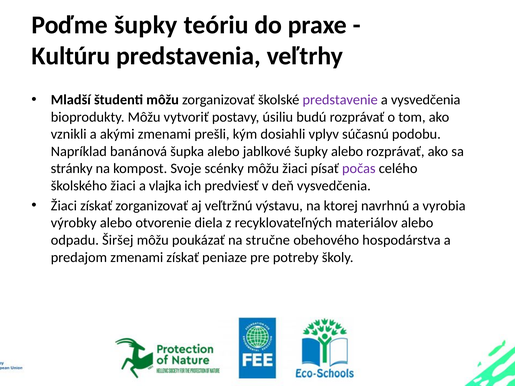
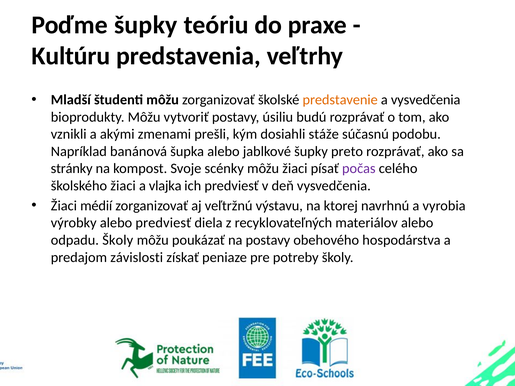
predstavenie colour: purple -> orange
vplyv: vplyv -> stáže
šupky alebo: alebo -> preto
Žiaci získať: získať -> médií
alebo otvorenie: otvorenie -> predviesť
odpadu Širšej: Širšej -> Školy
na stručne: stručne -> postavy
predajom zmenami: zmenami -> závislosti
